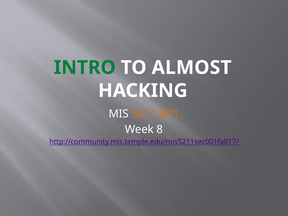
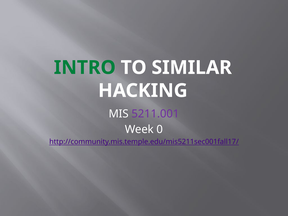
ALMOST: ALMOST -> SIMILAR
5211.001 colour: orange -> purple
8: 8 -> 0
